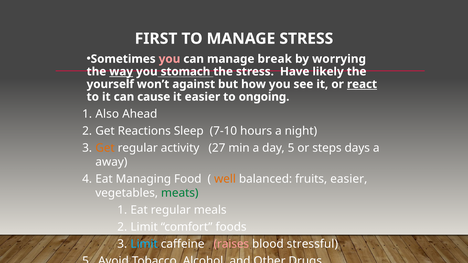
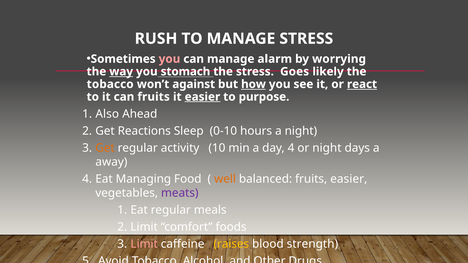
FIRST: FIRST -> RUSH
break: break -> alarm
Have: Have -> Goes
yourself at (110, 84): yourself -> tobacco
how underline: none -> present
can cause: cause -> fruits
easier at (202, 97) underline: none -> present
ongoing: ongoing -> purpose
7-10: 7-10 -> 0-10
27: 27 -> 10
day 5: 5 -> 4
or steps: steps -> night
meats colour: green -> purple
Limit at (144, 244) colour: light blue -> pink
raises colour: pink -> yellow
stressful: stressful -> strength
